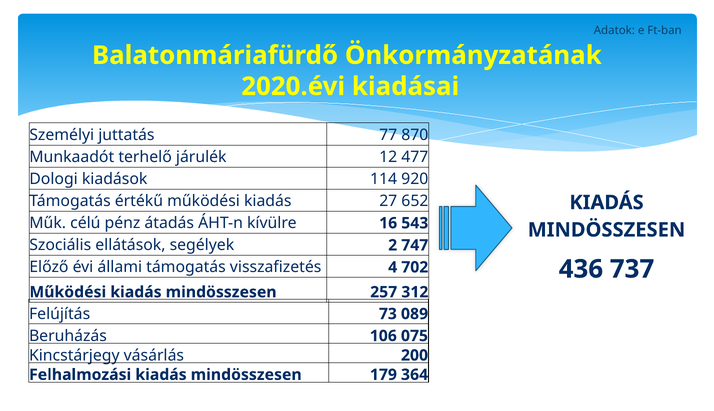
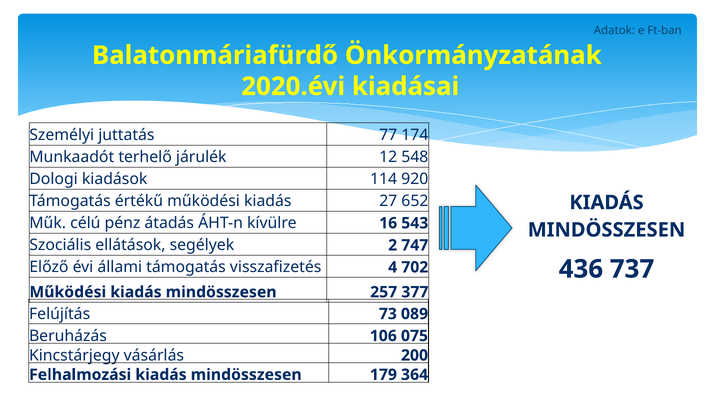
870: 870 -> 174
477: 477 -> 548
312: 312 -> 377
